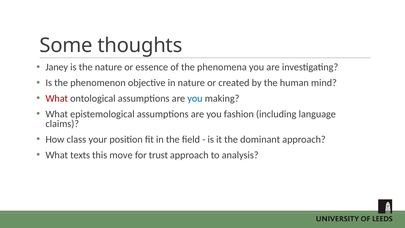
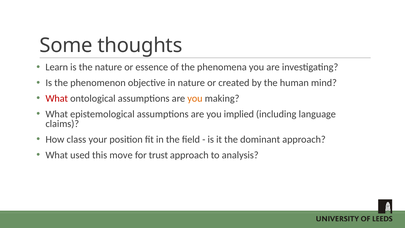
Janey: Janey -> Learn
you at (195, 99) colour: blue -> orange
fashion: fashion -> implied
texts: texts -> used
